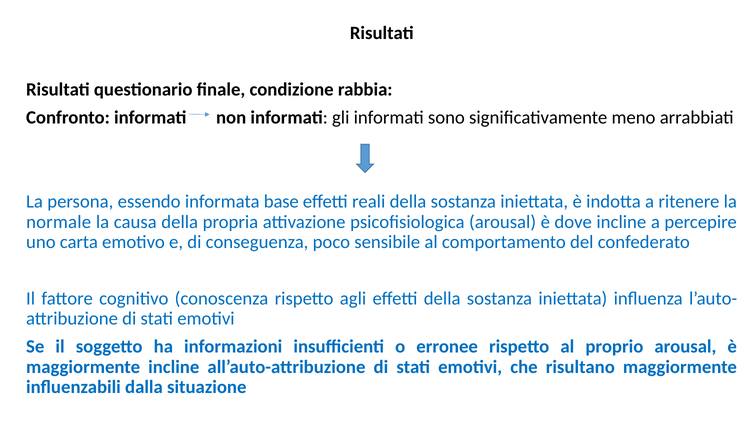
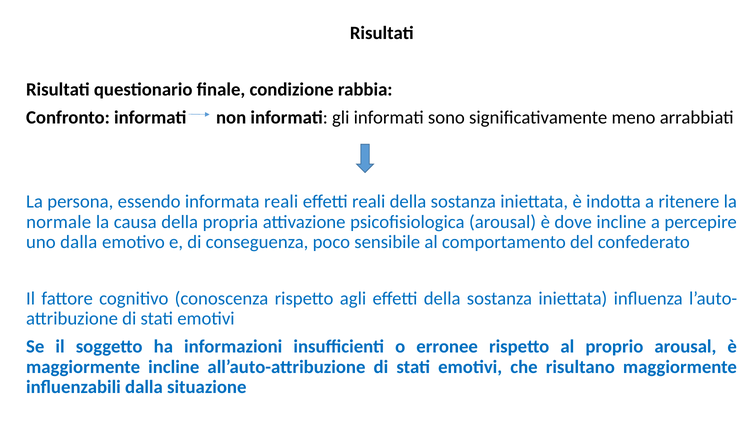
informata base: base -> reali
uno carta: carta -> dalla
